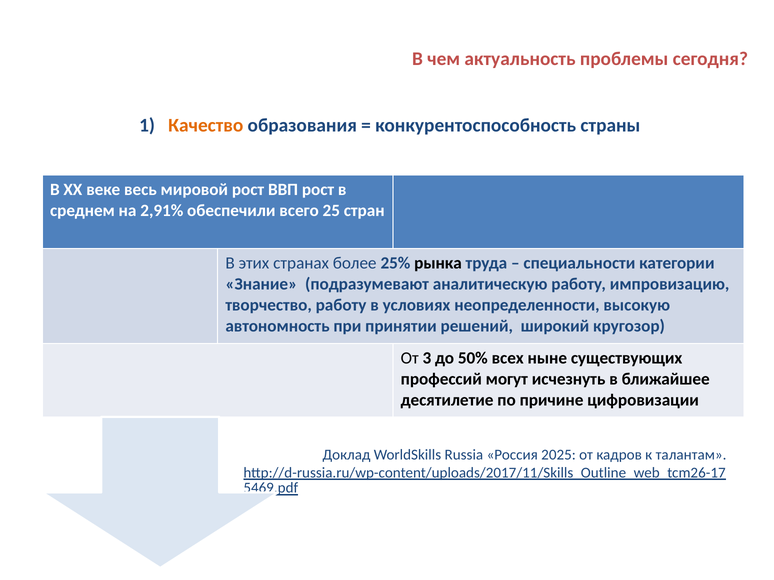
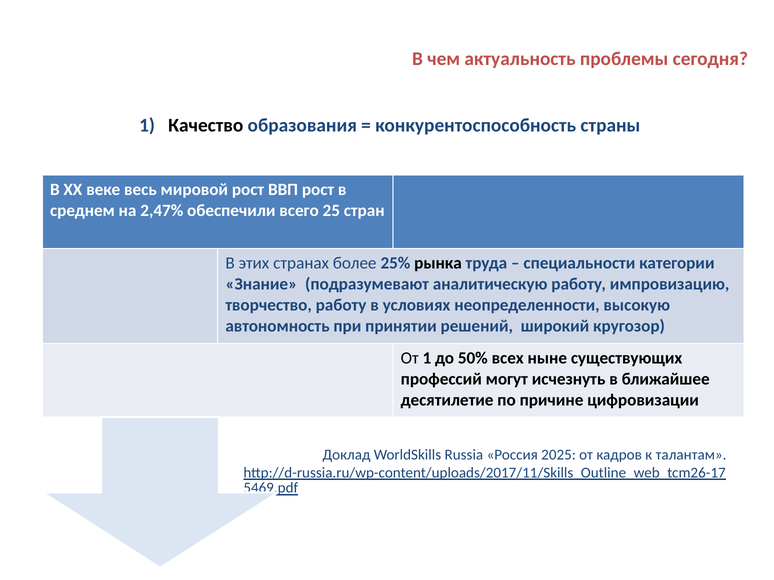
Качество colour: orange -> black
2,91%: 2,91% -> 2,47%
От 3: 3 -> 1
